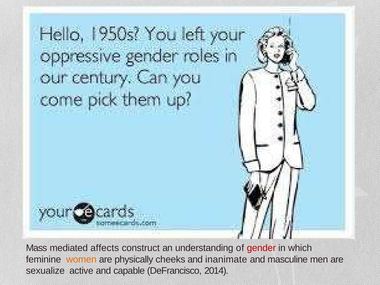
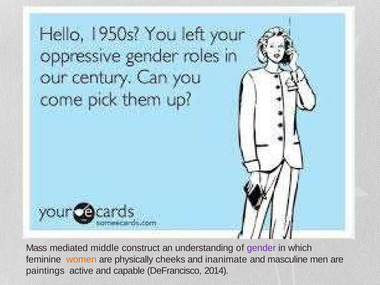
affects: affects -> middle
gender colour: red -> purple
sexualize: sexualize -> paintings
